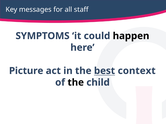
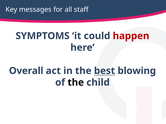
happen colour: black -> red
Picture: Picture -> Overall
context: context -> blowing
